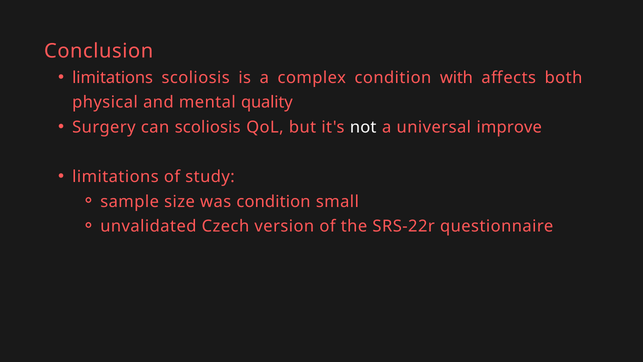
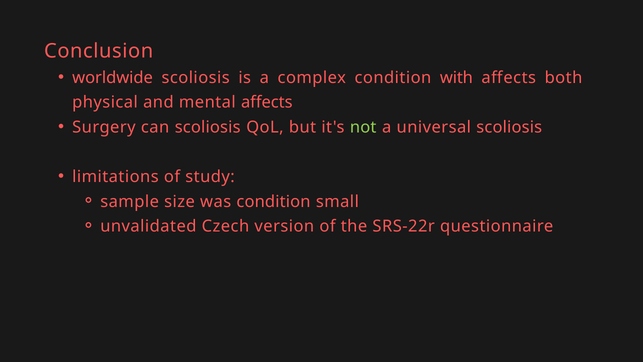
limitations at (113, 78): limitations -> worldwide
mental quality: quality -> affects
not colour: white -> light green
universal improve: improve -> scoliosis
